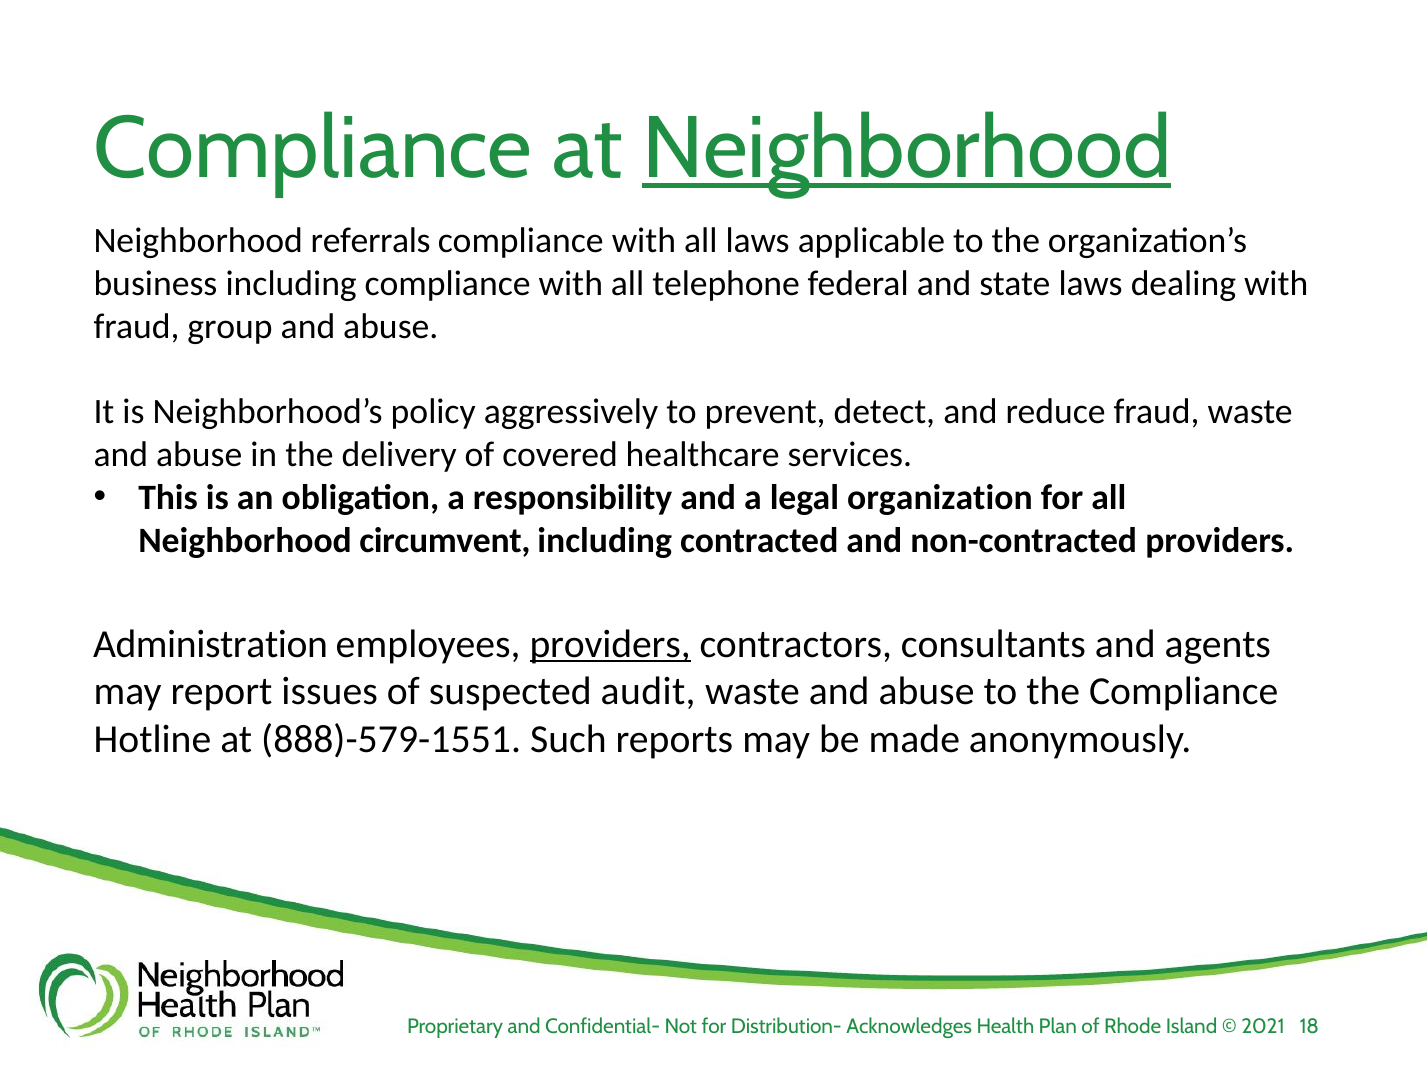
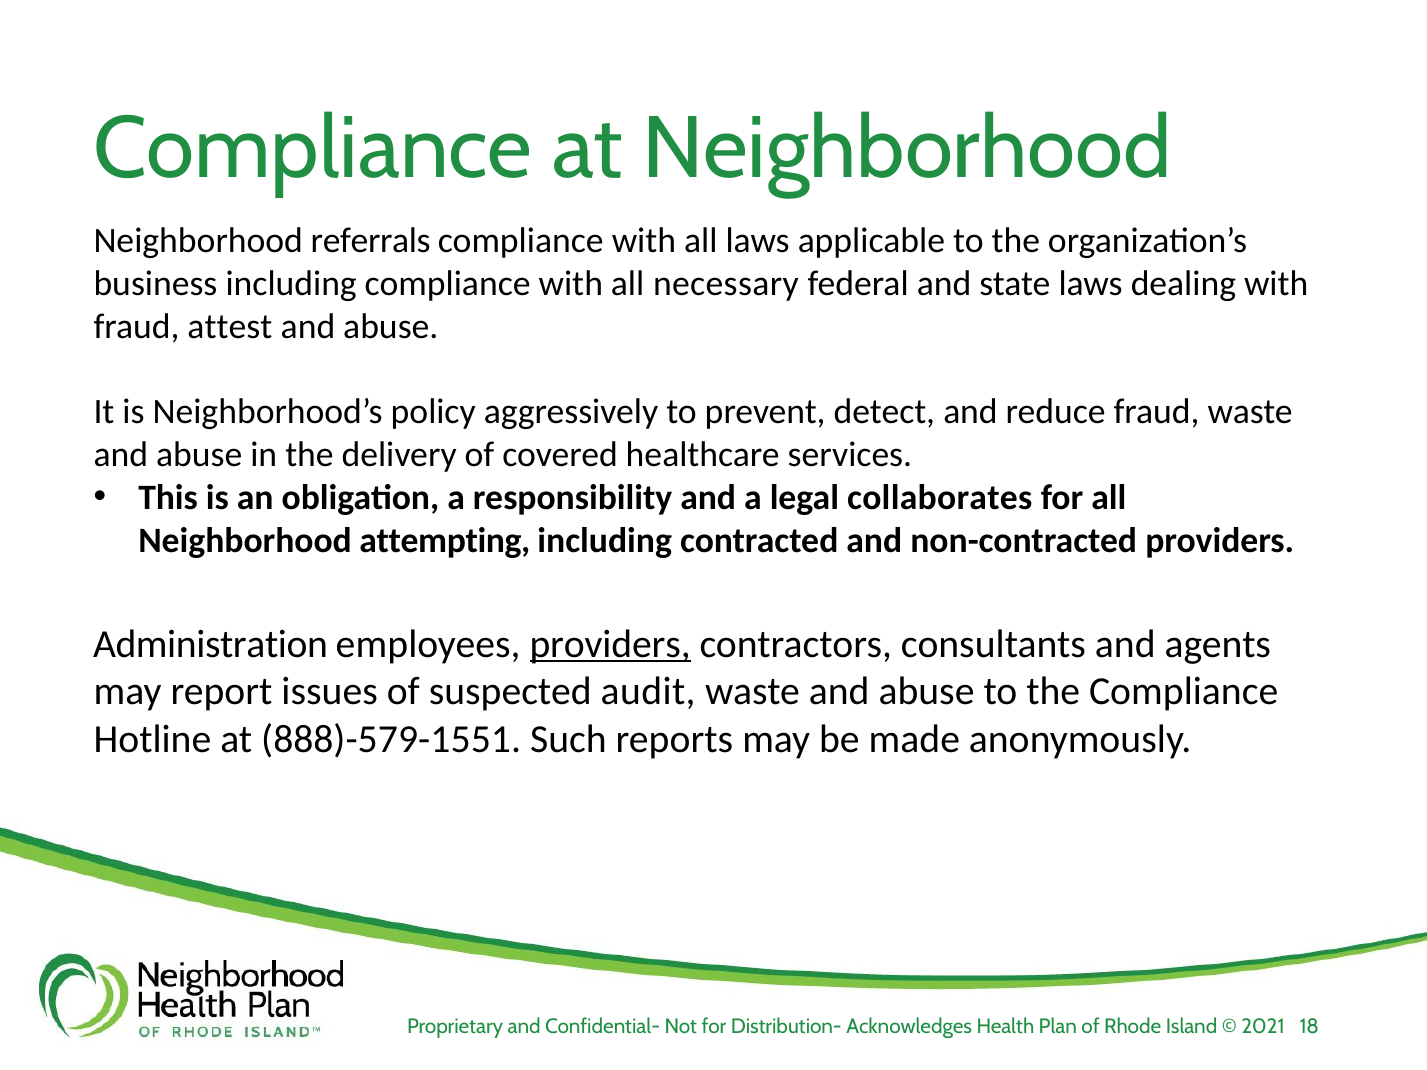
Neighborhood at (907, 148) underline: present -> none
telephone: telephone -> necessary
group: group -> attest
organization: organization -> collaborates
circumvent: circumvent -> attempting
